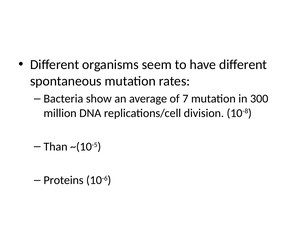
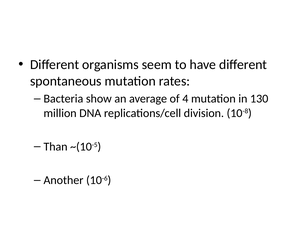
7: 7 -> 4
300: 300 -> 130
Proteins: Proteins -> Another
